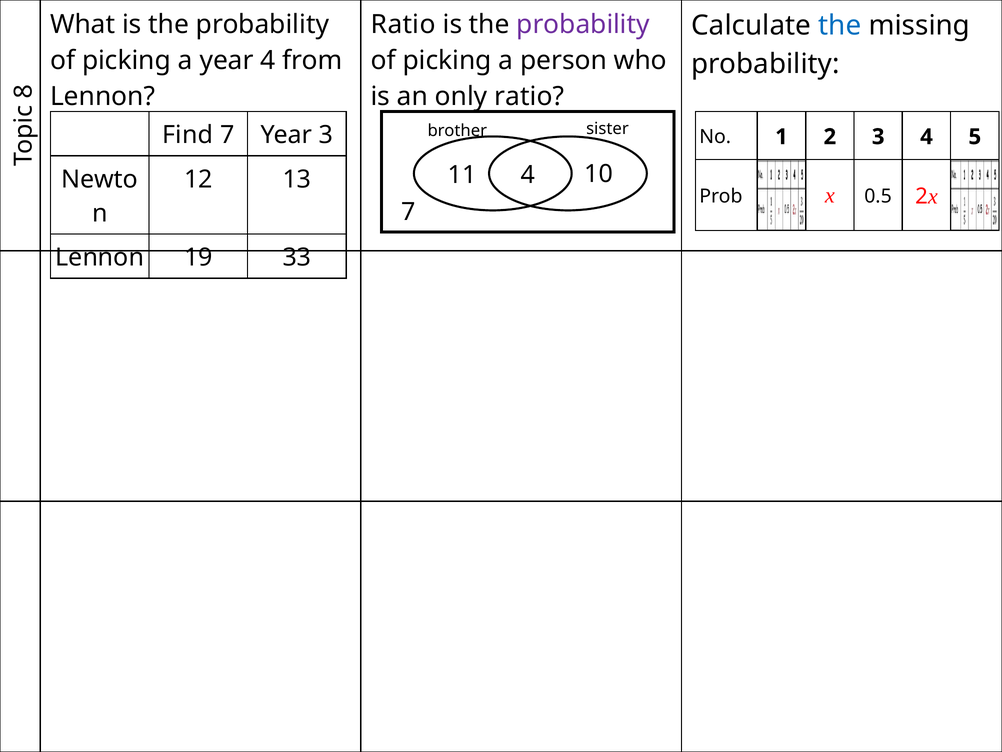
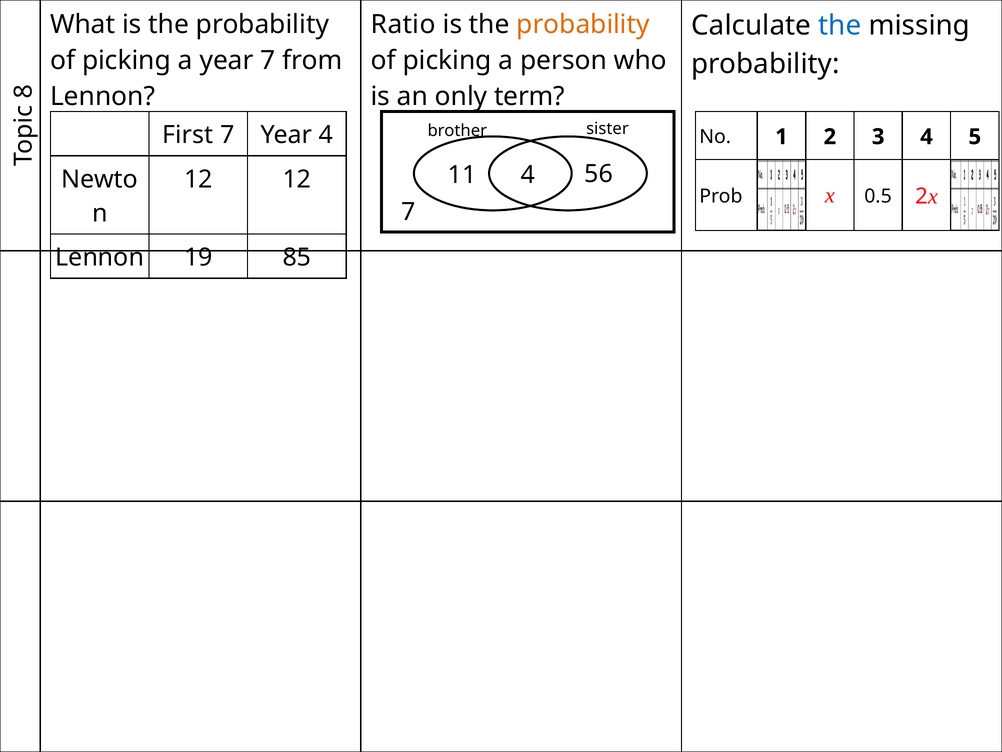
probability at (583, 24) colour: purple -> orange
year 4: 4 -> 7
only ratio: ratio -> term
Find: Find -> First
Year 3: 3 -> 4
10: 10 -> 56
12 13: 13 -> 12
33: 33 -> 85
